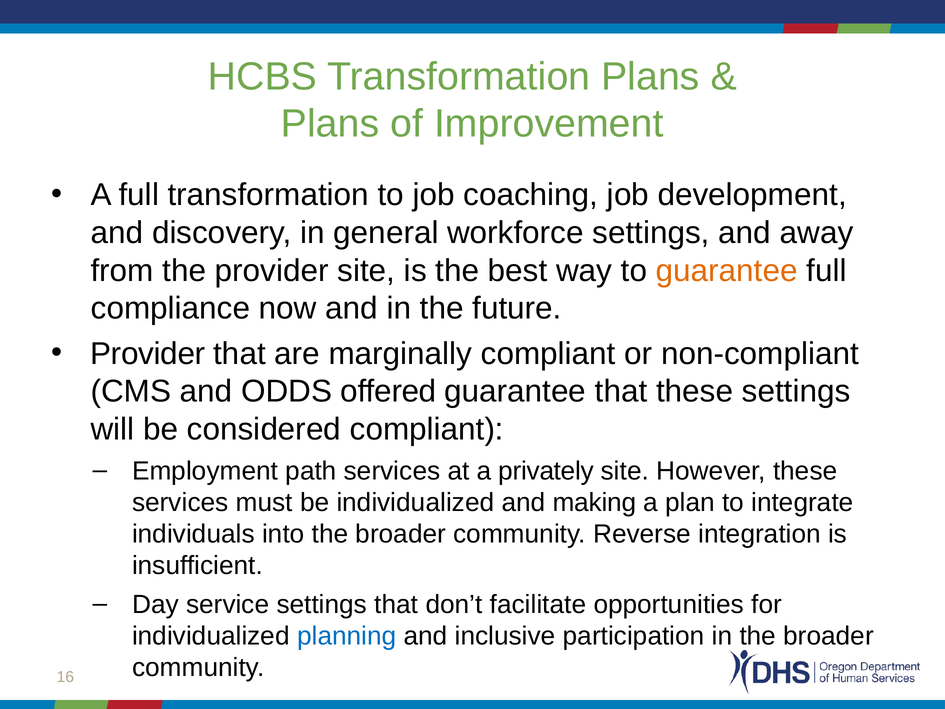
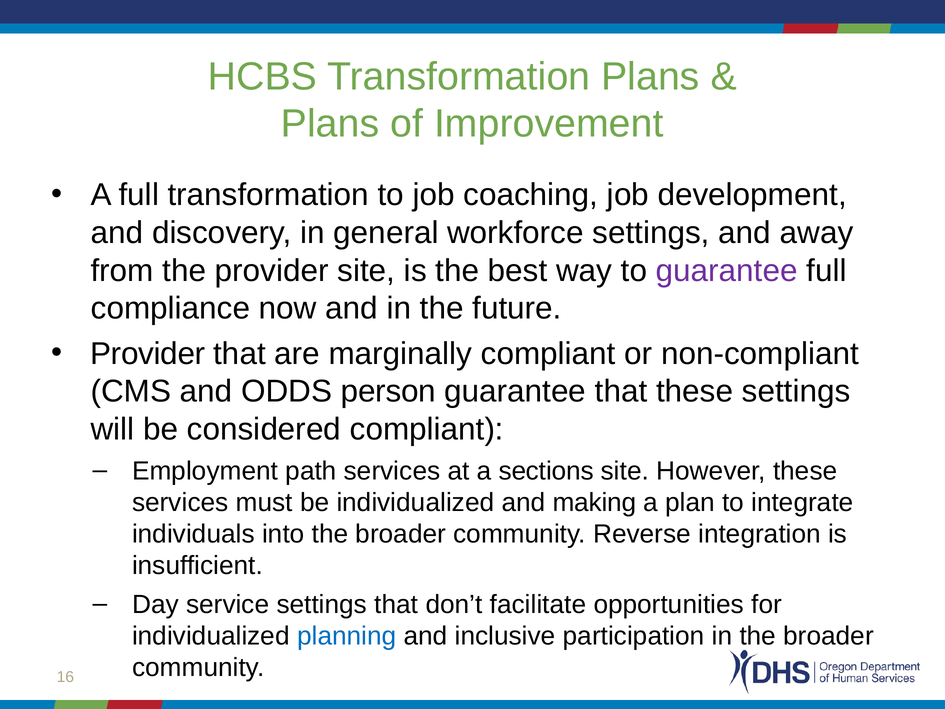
guarantee at (727, 271) colour: orange -> purple
offered: offered -> person
privately: privately -> sections
